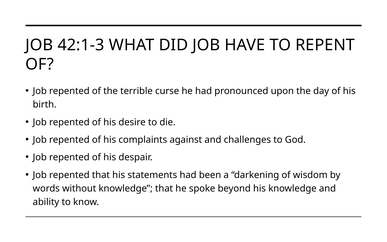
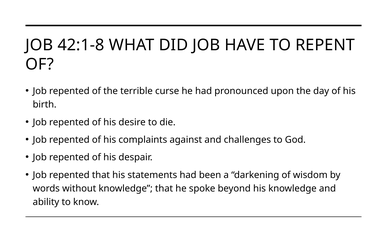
42:1-3: 42:1-3 -> 42:1-8
